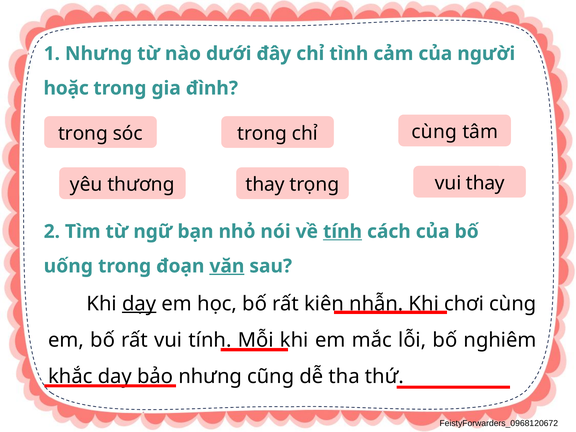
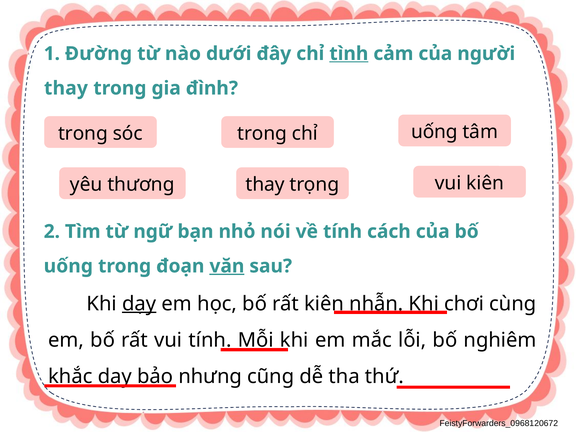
1 Nhưng: Nhưng -> Đường
tình underline: none -> present
hoặc at (66, 88): hoặc -> thay
chỉ cùng: cùng -> uống
vui thay: thay -> kiên
tính at (343, 232) underline: present -> none
